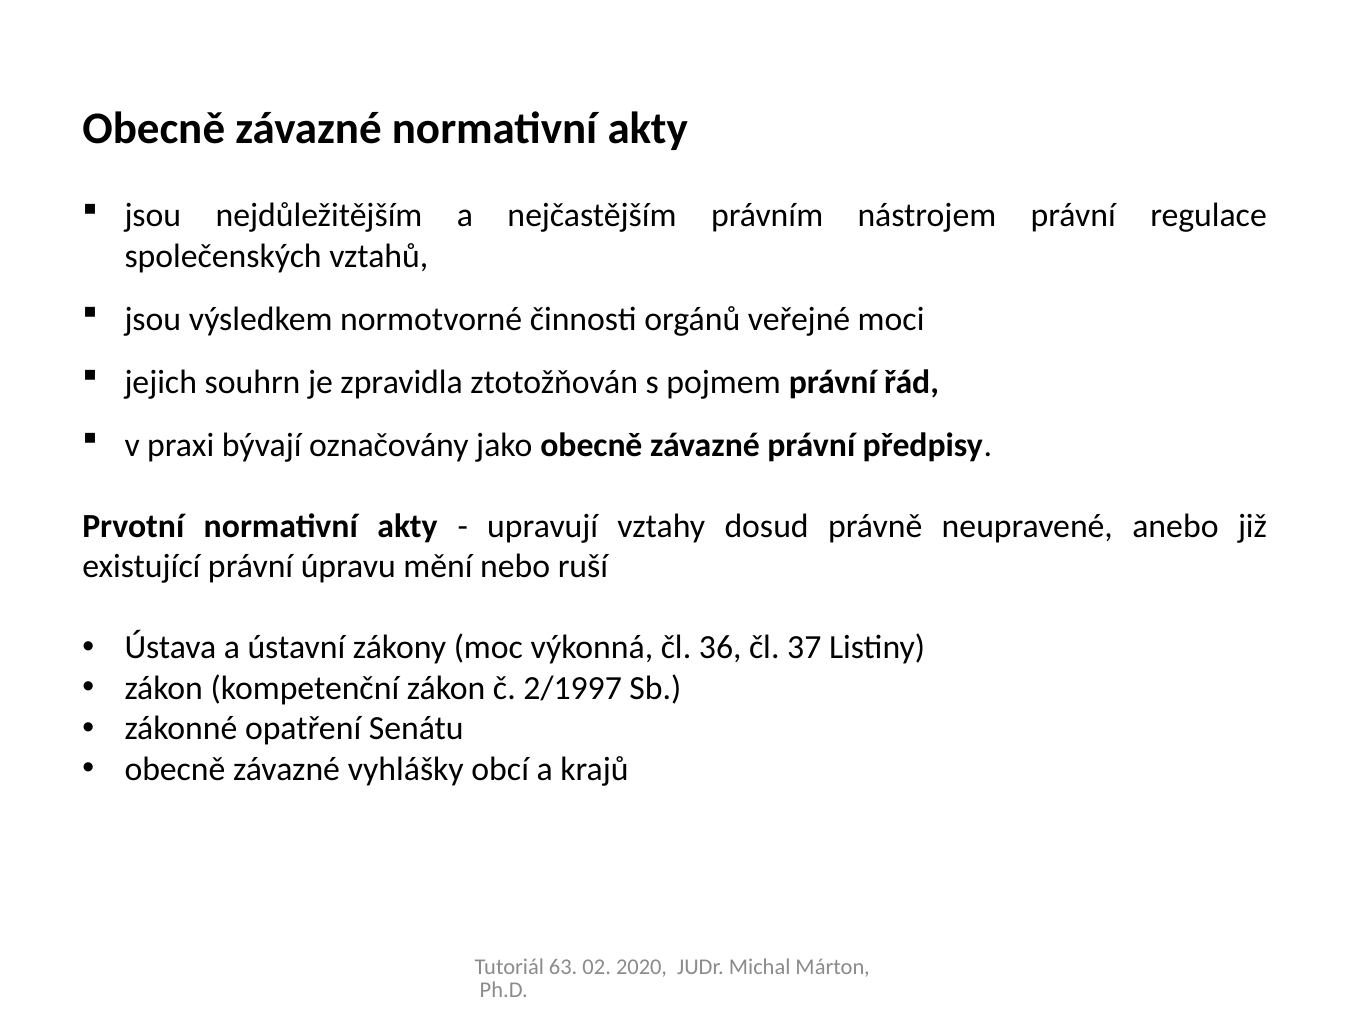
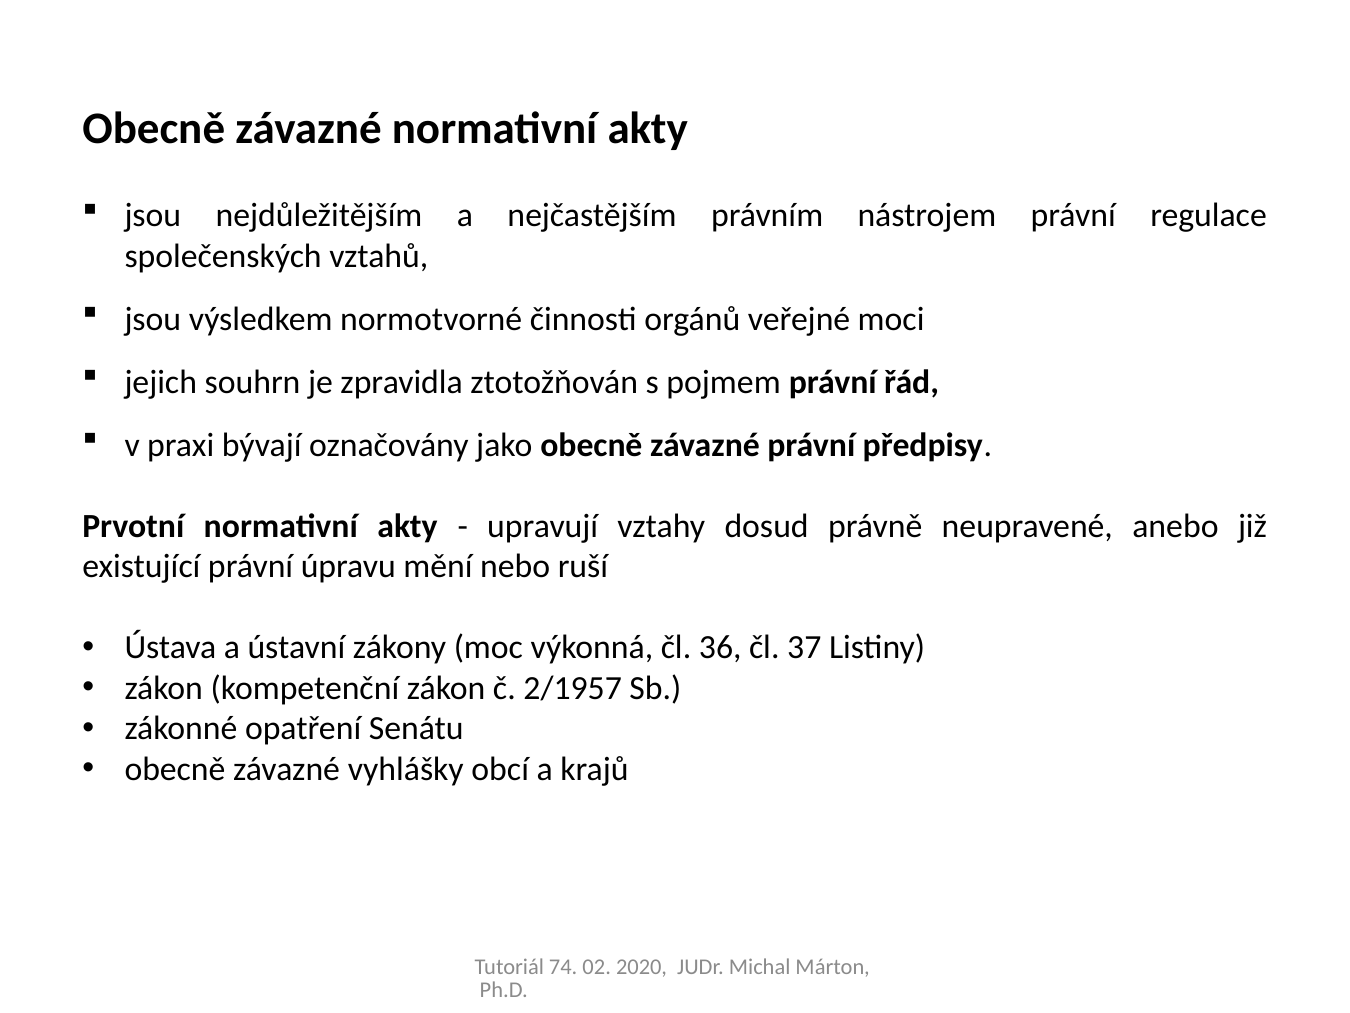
2/1997: 2/1997 -> 2/1957
63: 63 -> 74
